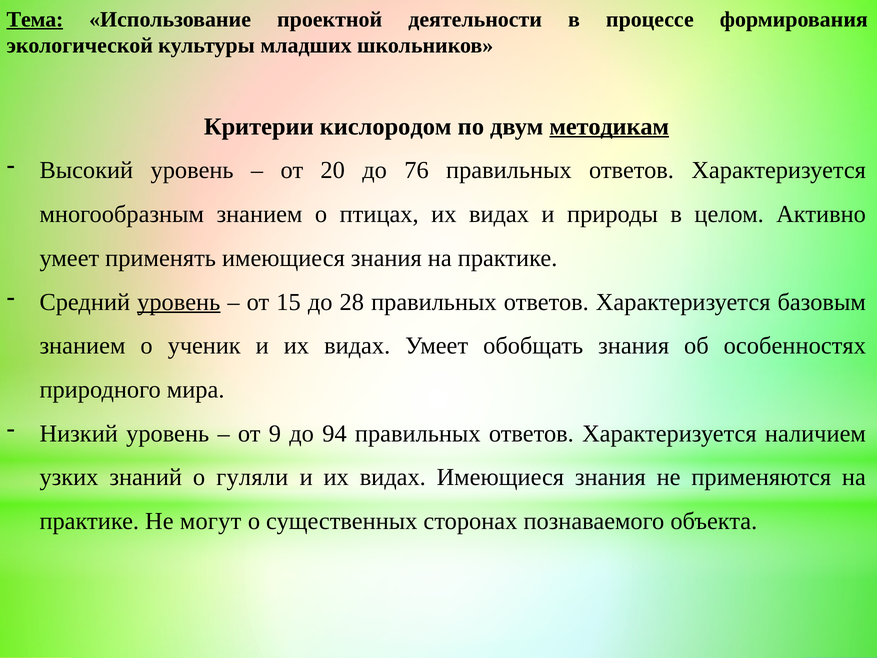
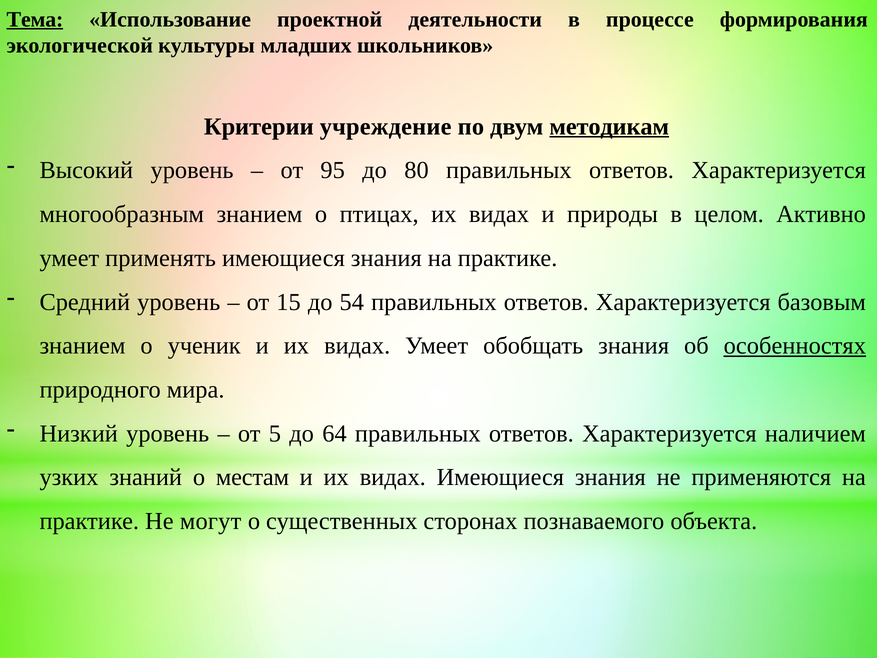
кислородом: кислородом -> учреждение
20: 20 -> 95
76: 76 -> 80
уровень at (179, 302) underline: present -> none
28: 28 -> 54
особенностях underline: none -> present
9: 9 -> 5
94: 94 -> 64
гуляли: гуляли -> местам
